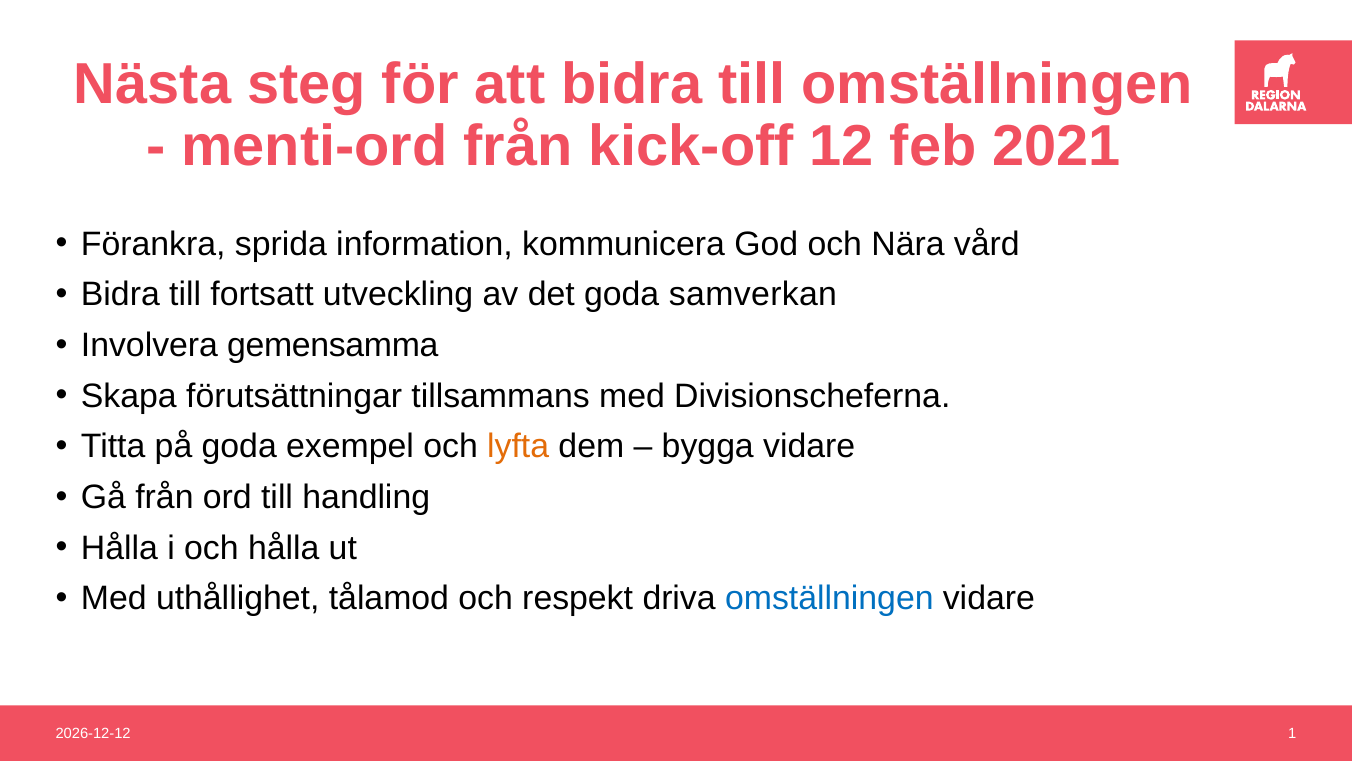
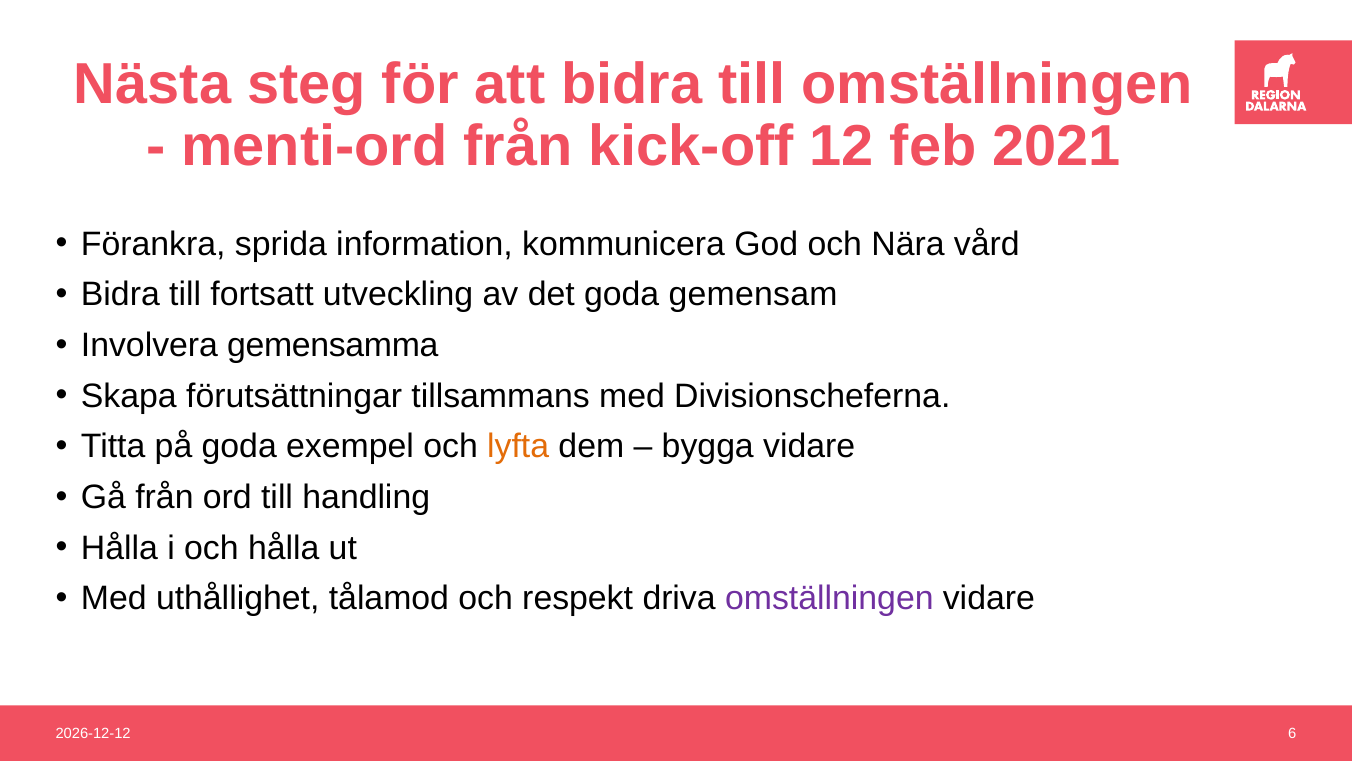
samverkan: samverkan -> gemensam
omställningen at (829, 598) colour: blue -> purple
1: 1 -> 6
